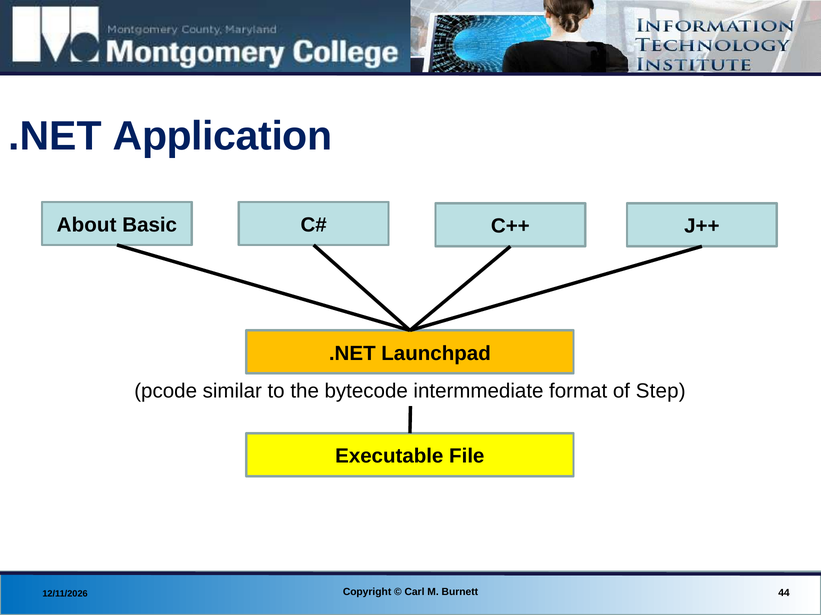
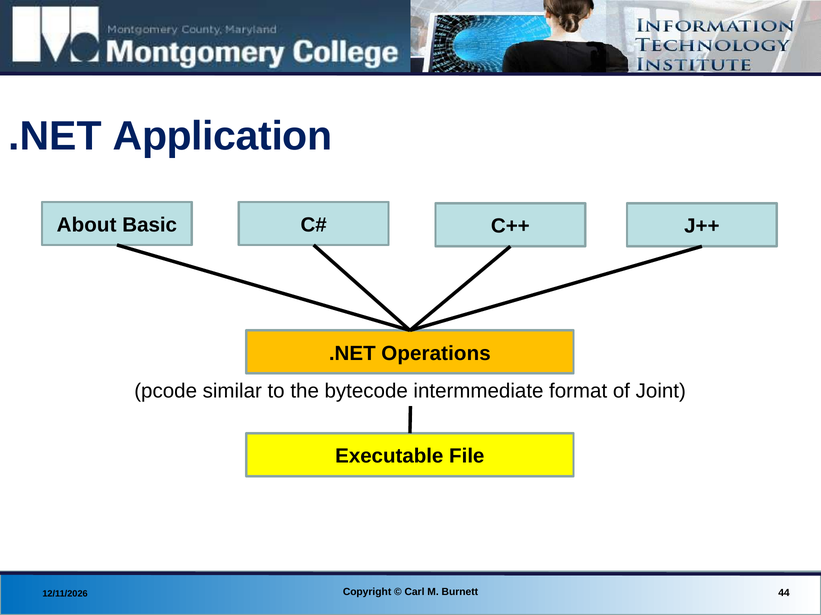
Launchpad: Launchpad -> Operations
Step: Step -> Joint
